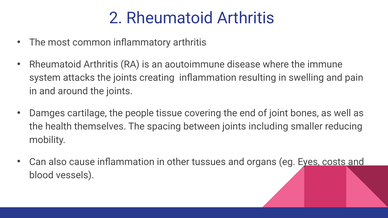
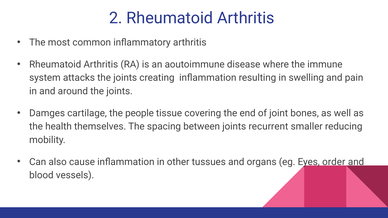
including: including -> recurrent
costs: costs -> order
